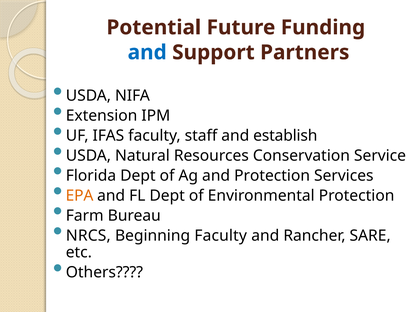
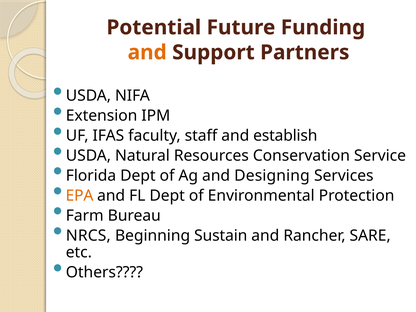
and at (147, 52) colour: blue -> orange
and Protection: Protection -> Designing
Beginning Faculty: Faculty -> Sustain
